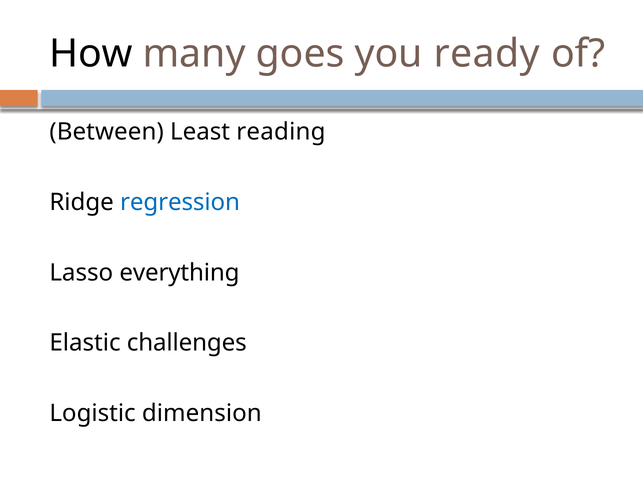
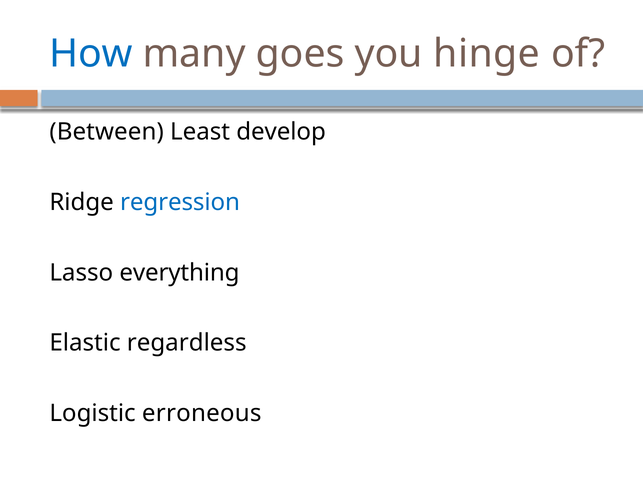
How colour: black -> blue
ready: ready -> hinge
reading: reading -> develop
challenges: challenges -> regardless
dimension: dimension -> erroneous
